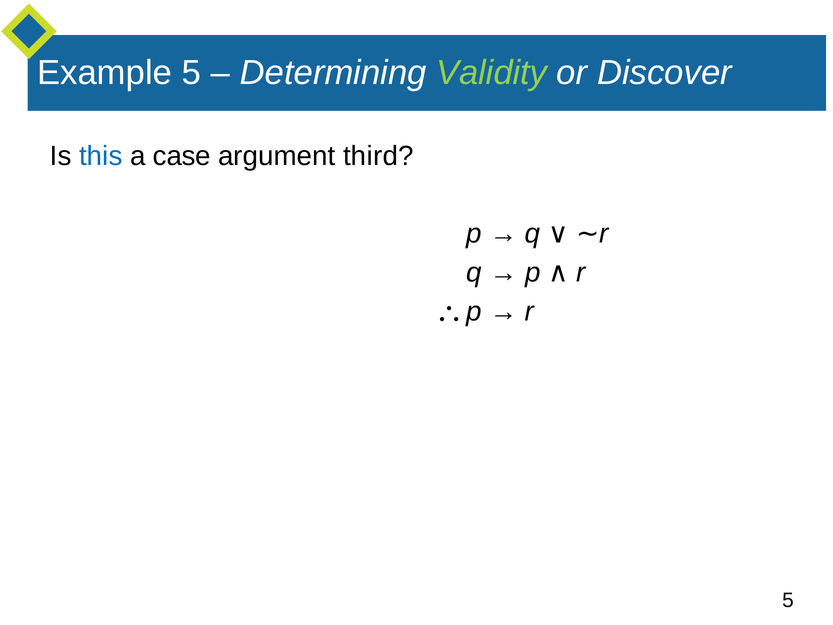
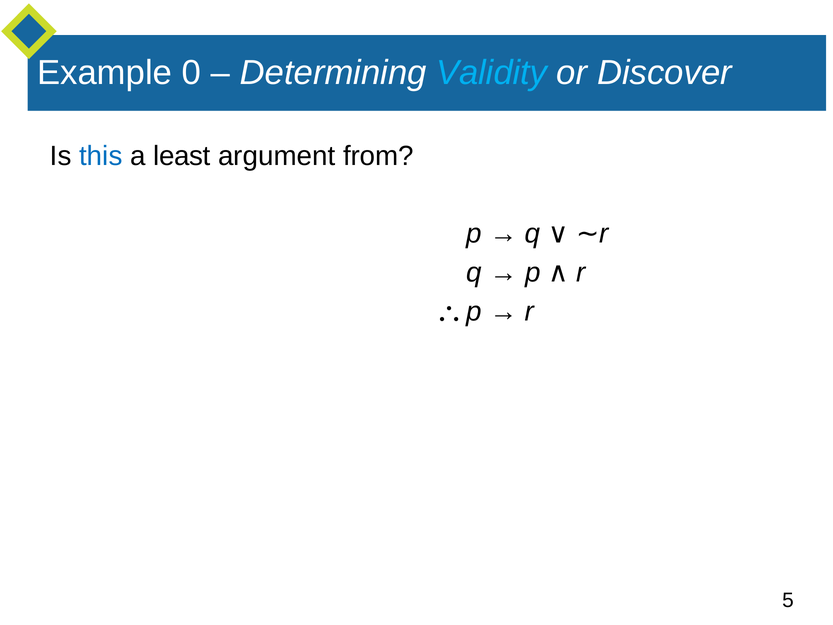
Example 5: 5 -> 0
Validity colour: light green -> light blue
case: case -> least
third: third -> from
